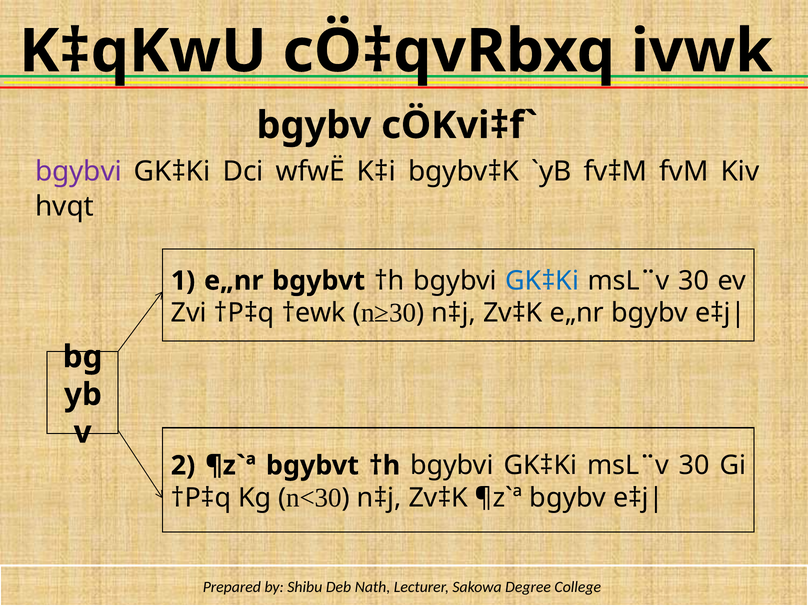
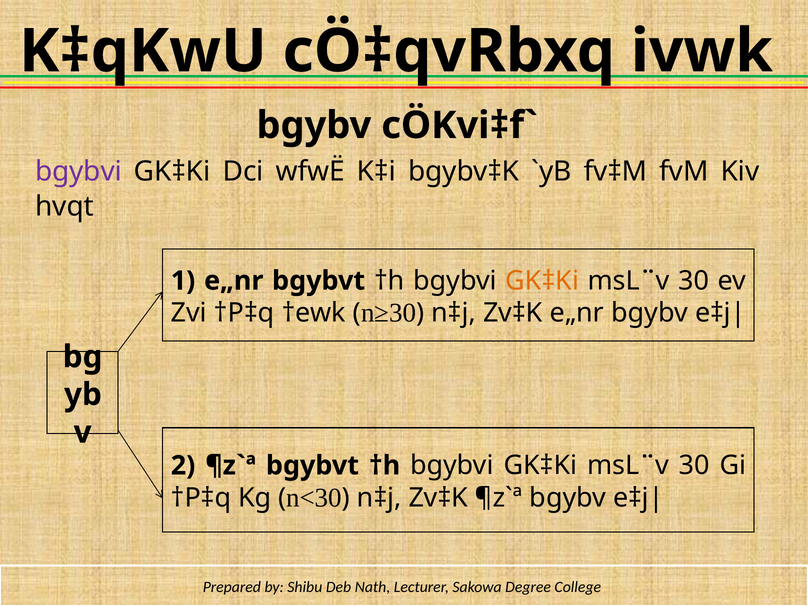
GK‡Ki at (542, 281) colour: blue -> orange
